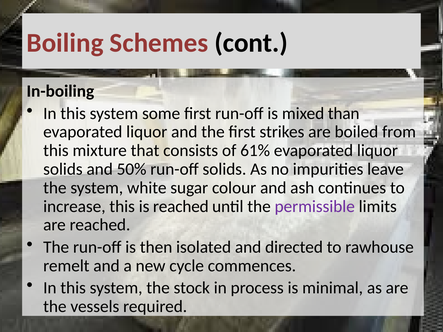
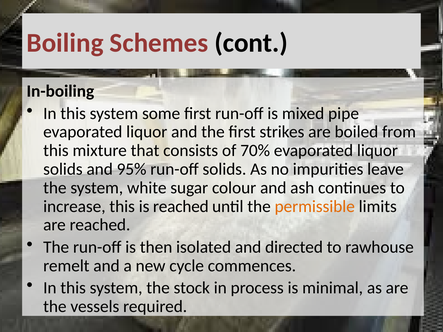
than: than -> pipe
61%: 61% -> 70%
50%: 50% -> 95%
permissible colour: purple -> orange
